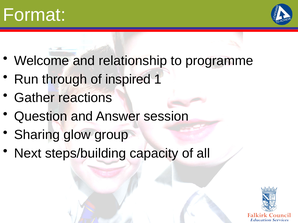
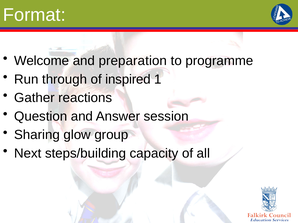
relationship: relationship -> preparation
